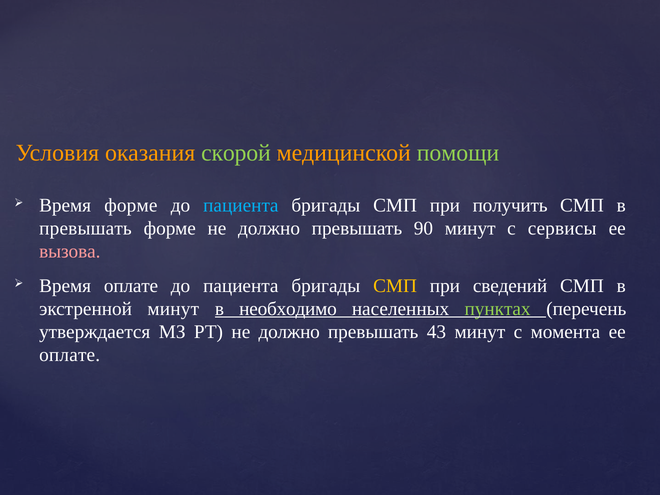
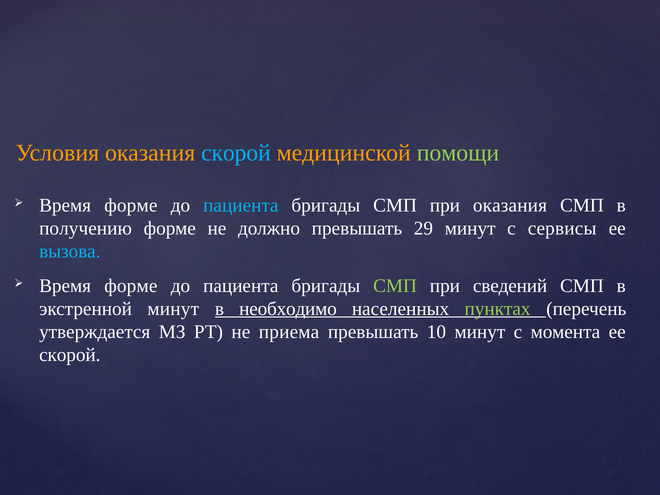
скорой at (236, 153) colour: light green -> light blue
при получить: получить -> оказания
превышать at (85, 228): превышать -> получению
90: 90 -> 29
вызова colour: pink -> light blue
оплате at (131, 286): оплате -> форме
СМП at (395, 286) colour: yellow -> light green
РТ не должно: должно -> приема
43: 43 -> 10
оплате at (70, 355): оплате -> скорой
